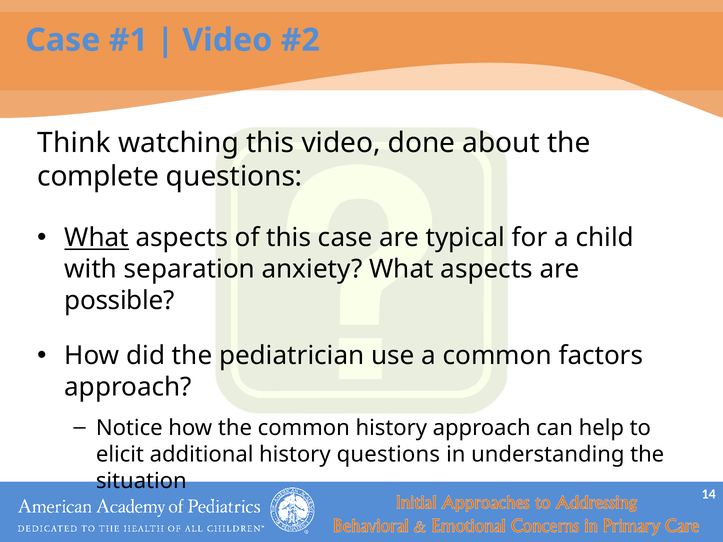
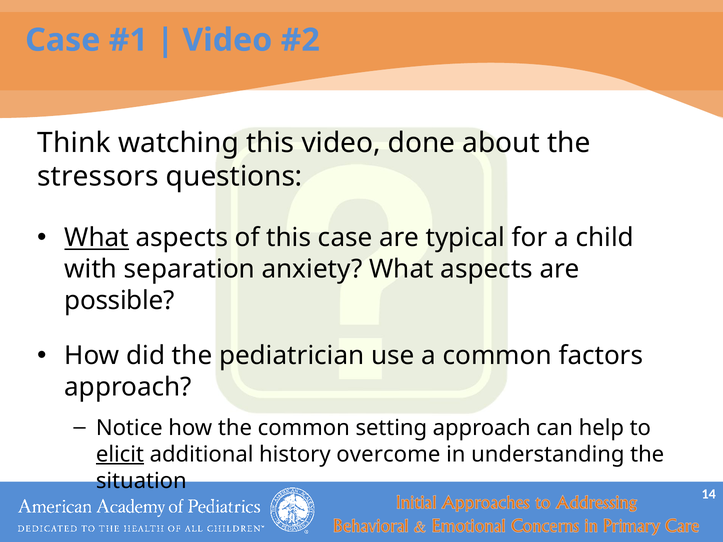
complete: complete -> stressors
common history: history -> setting
elicit underline: none -> present
history questions: questions -> overcome
